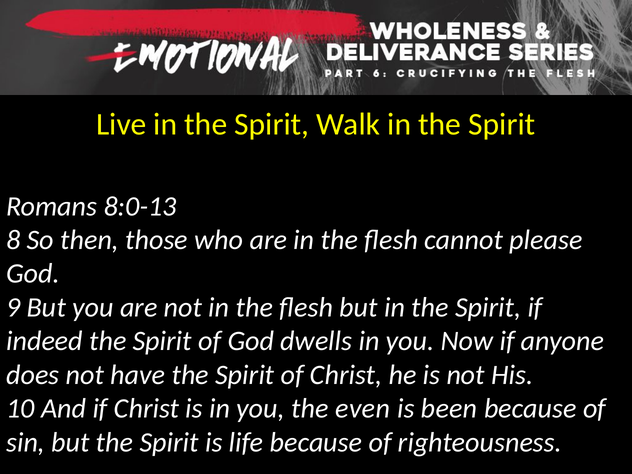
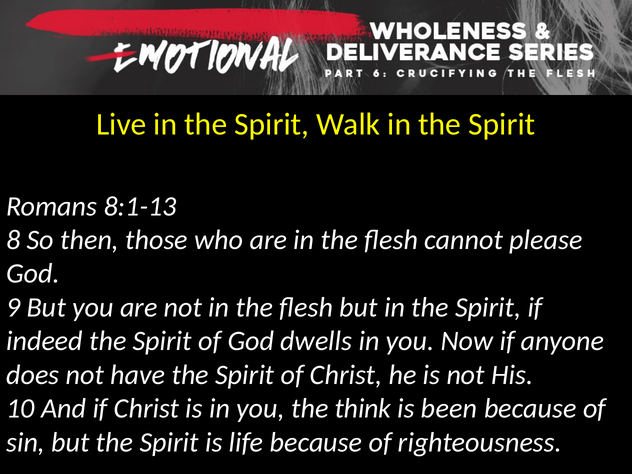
8:0-13: 8:0-13 -> 8:1-13
even: even -> think
